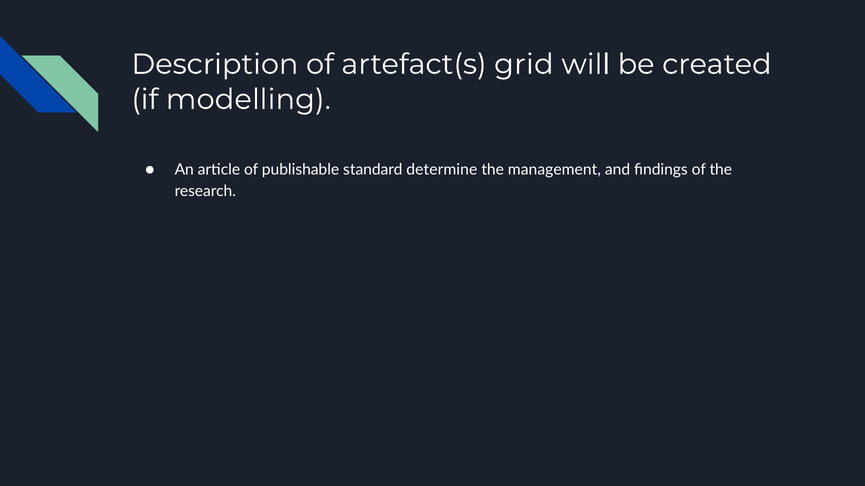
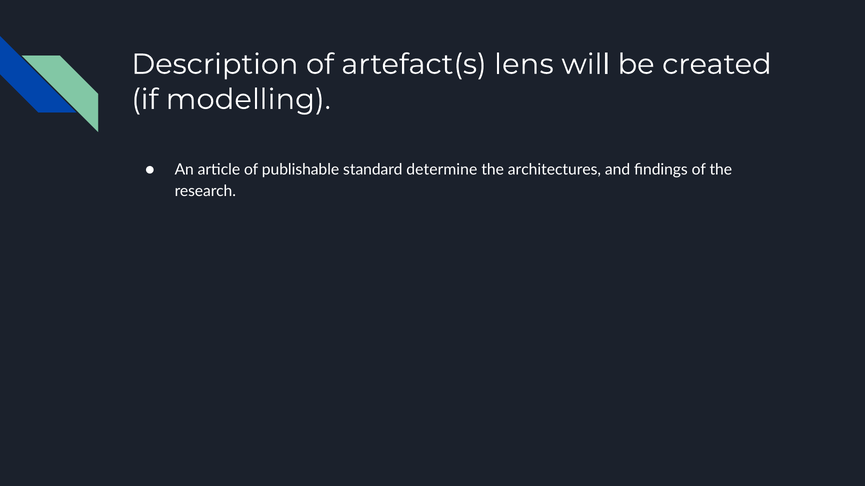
grid: grid -> lens
management: management -> architectures
